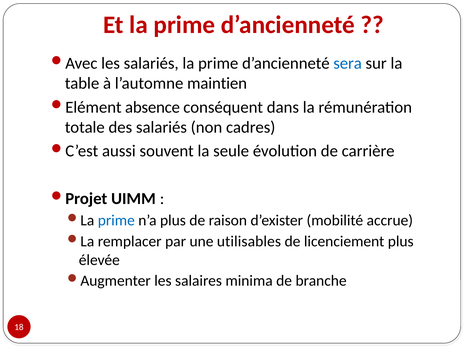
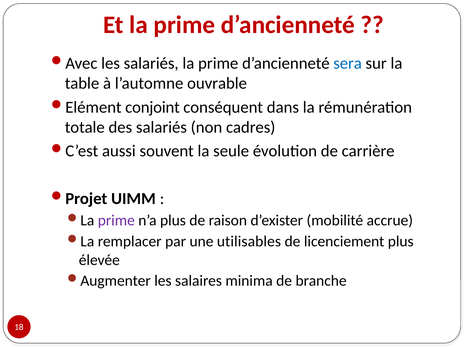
maintien: maintien -> ouvrable
absence: absence -> conjoint
prime at (116, 220) colour: blue -> purple
